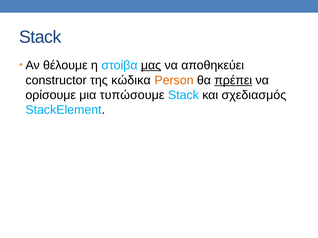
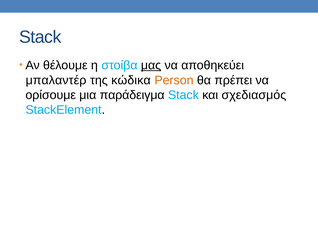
constructor: constructor -> μπαλαντέρ
πρέπει underline: present -> none
τυπώσουμε: τυπώσουμε -> παράδειγμα
